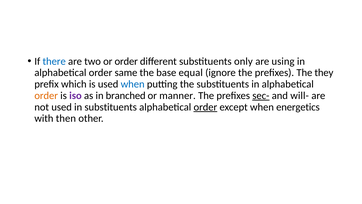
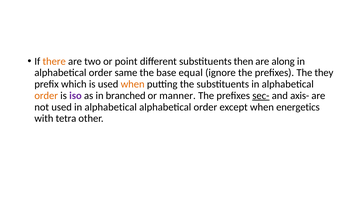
there colour: blue -> orange
or order: order -> point
only: only -> then
using: using -> along
when at (133, 84) colour: blue -> orange
will-: will- -> axis-
used in substituents: substituents -> alphabetical
order at (205, 107) underline: present -> none
then: then -> tetra
